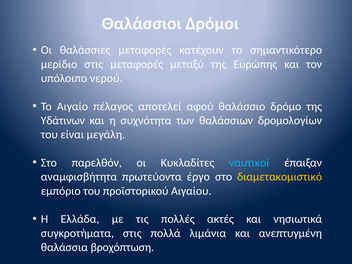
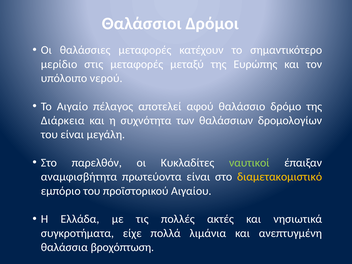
Υδάτινων: Υδάτινων -> Διάρκεια
ναυτικοί colour: light blue -> light green
πρωτεύοντα έργο: έργο -> είναι
συγκροτήματα στις: στις -> είχε
